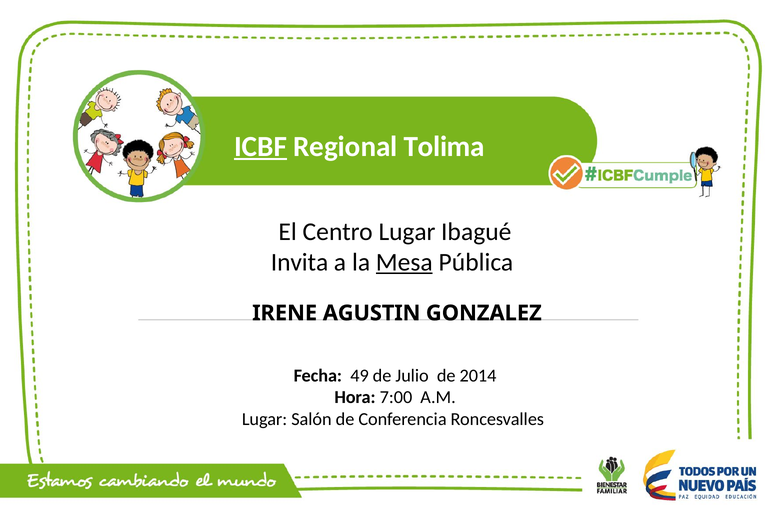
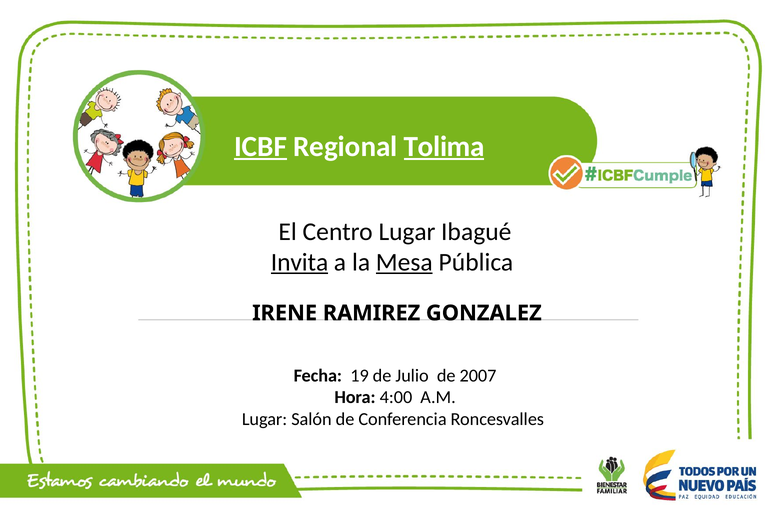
Tolima underline: none -> present
Invita underline: none -> present
AGUSTIN: AGUSTIN -> RAMIREZ
49: 49 -> 19
2014: 2014 -> 2007
7:00: 7:00 -> 4:00
